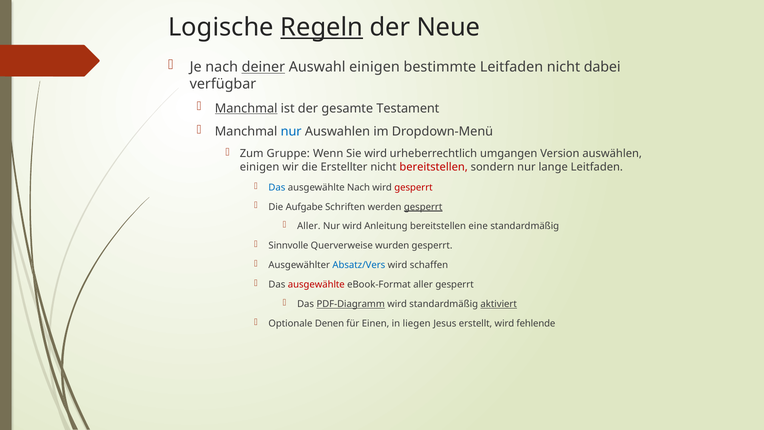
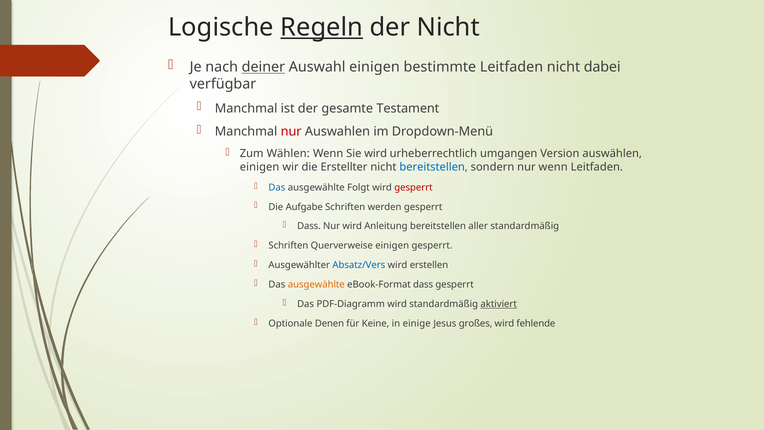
der Neue: Neue -> Nicht
Manchmal at (246, 108) underline: present -> none
nur at (291, 131) colour: blue -> red
Gruppe: Gruppe -> Wählen
bereitstellen at (434, 167) colour: red -> blue
nur lange: lange -> wenn
ausgewählte Nach: Nach -> Folgt
gesperrt at (423, 207) underline: present -> none
Aller at (309, 226): Aller -> Dass
eine: eine -> aller
Sinnvolle at (288, 246): Sinnvolle -> Schriften
Querverweise wurden: wurden -> einigen
schaffen: schaffen -> erstellen
ausgewählte at (316, 284) colour: red -> orange
eBook-Format aller: aller -> dass
PDF-Diagramm underline: present -> none
Einen: Einen -> Keine
liegen: liegen -> einige
erstellt: erstellt -> großes
